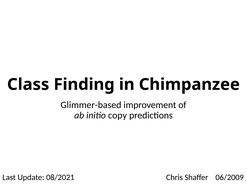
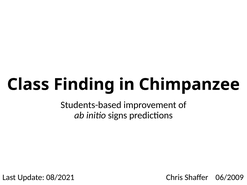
Glimmer-based: Glimmer-based -> Students-based
copy: copy -> signs
